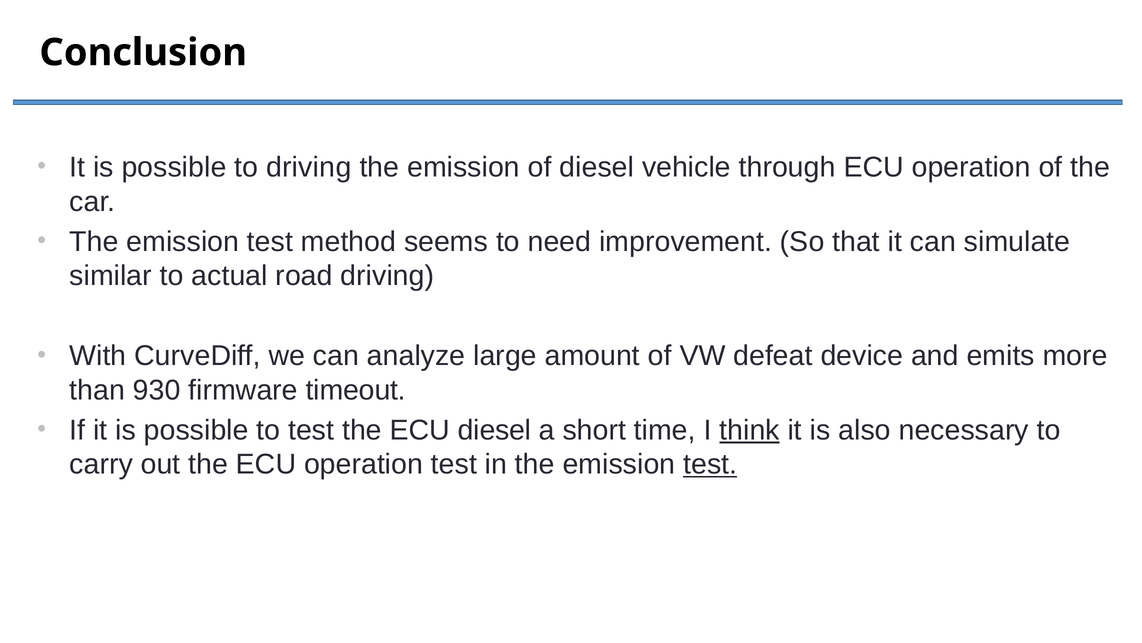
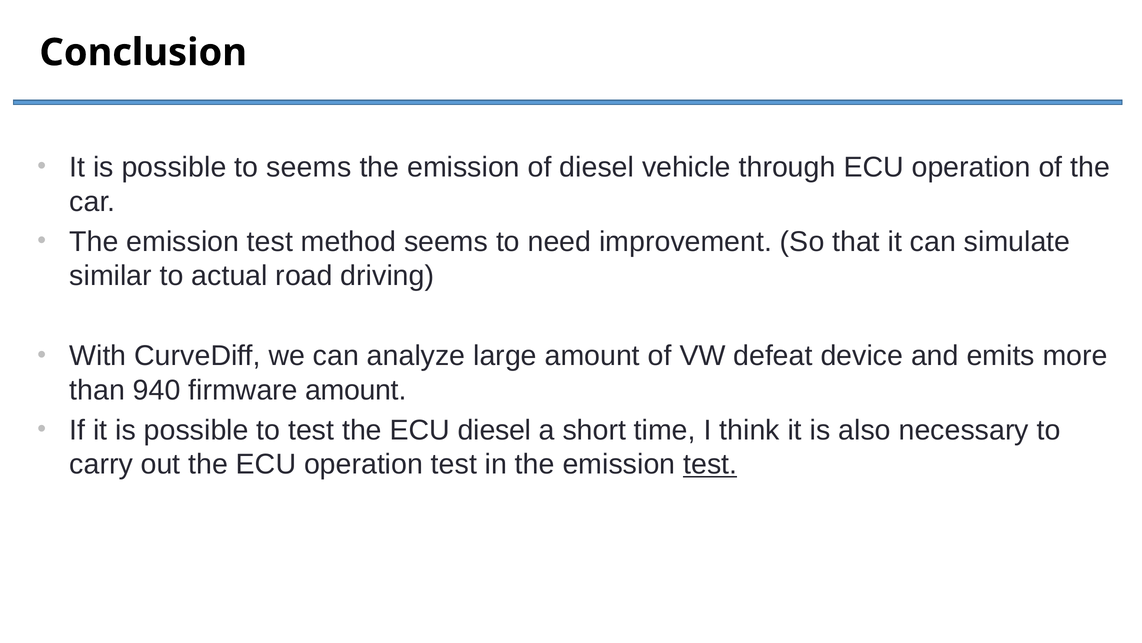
to driving: driving -> seems
930: 930 -> 940
firmware timeout: timeout -> amount
think underline: present -> none
